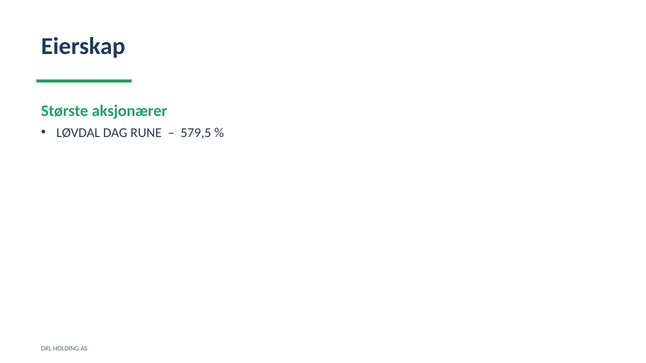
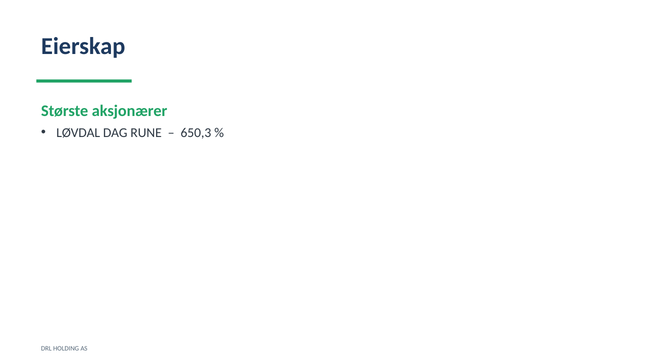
579,5: 579,5 -> 650,3
